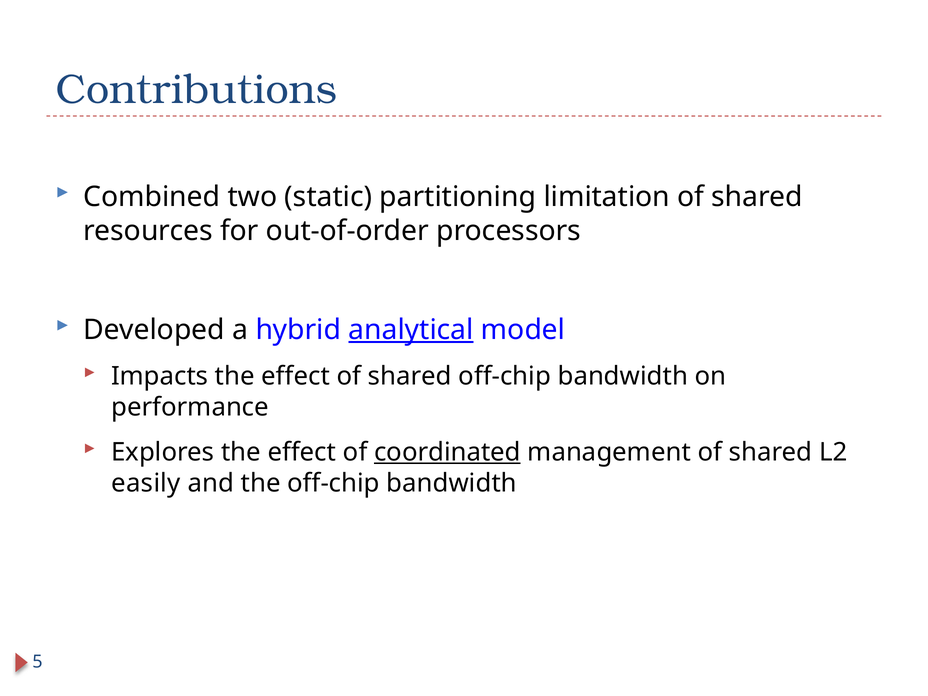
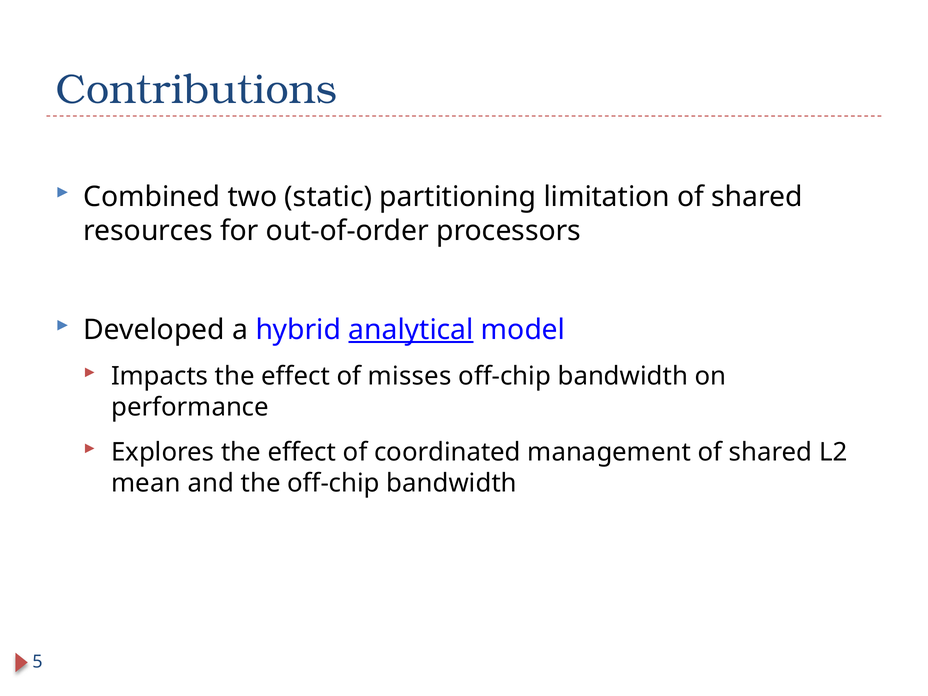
effect of shared: shared -> misses
coordinated underline: present -> none
easily: easily -> mean
